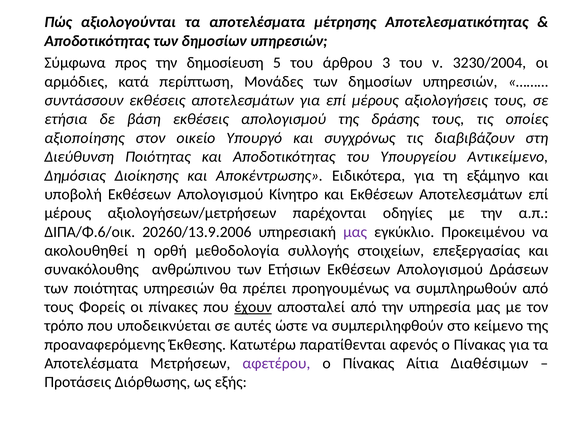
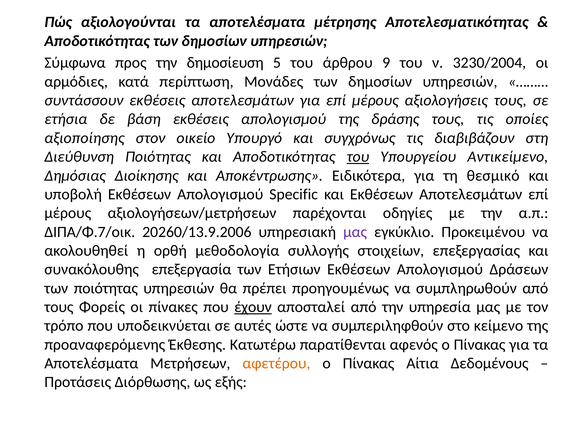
3: 3 -> 9
του at (358, 157) underline: none -> present
εξάμηνο: εξάμηνο -> θεσμικό
Κίνητρο: Κίνητρο -> Specific
ΔΙΠΑ/Φ.6/οικ: ΔΙΠΑ/Φ.6/οικ -> ΔΙΠΑ/Φ.7/οικ
ανθρώπινου: ανθρώπινου -> επεξεργασία
αφετέρου colour: purple -> orange
Διαθέσιμων: Διαθέσιμων -> Δεδομένους
